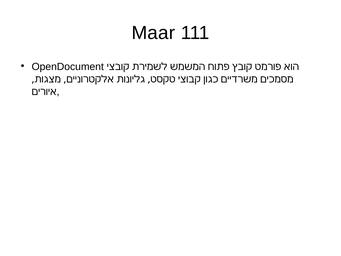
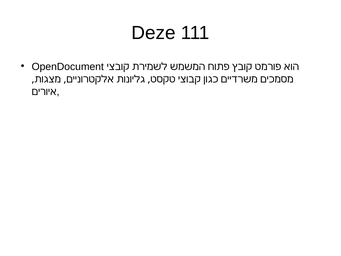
Maar: Maar -> Deze
